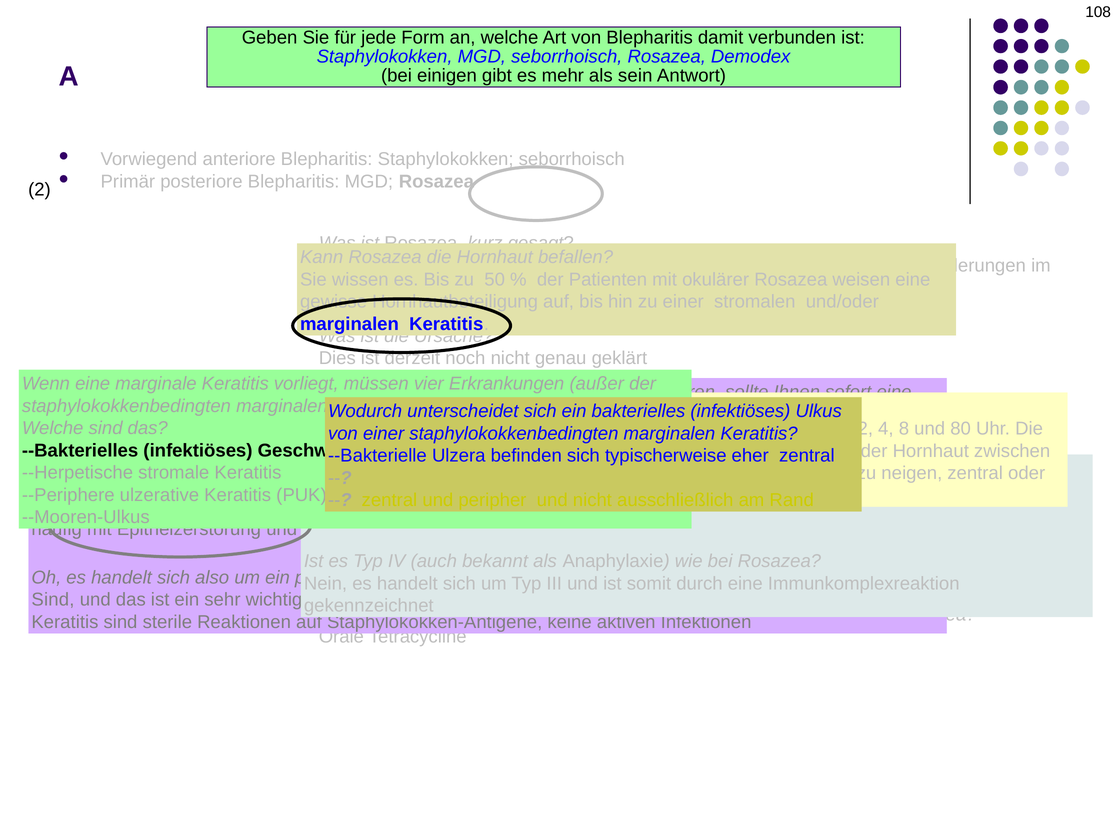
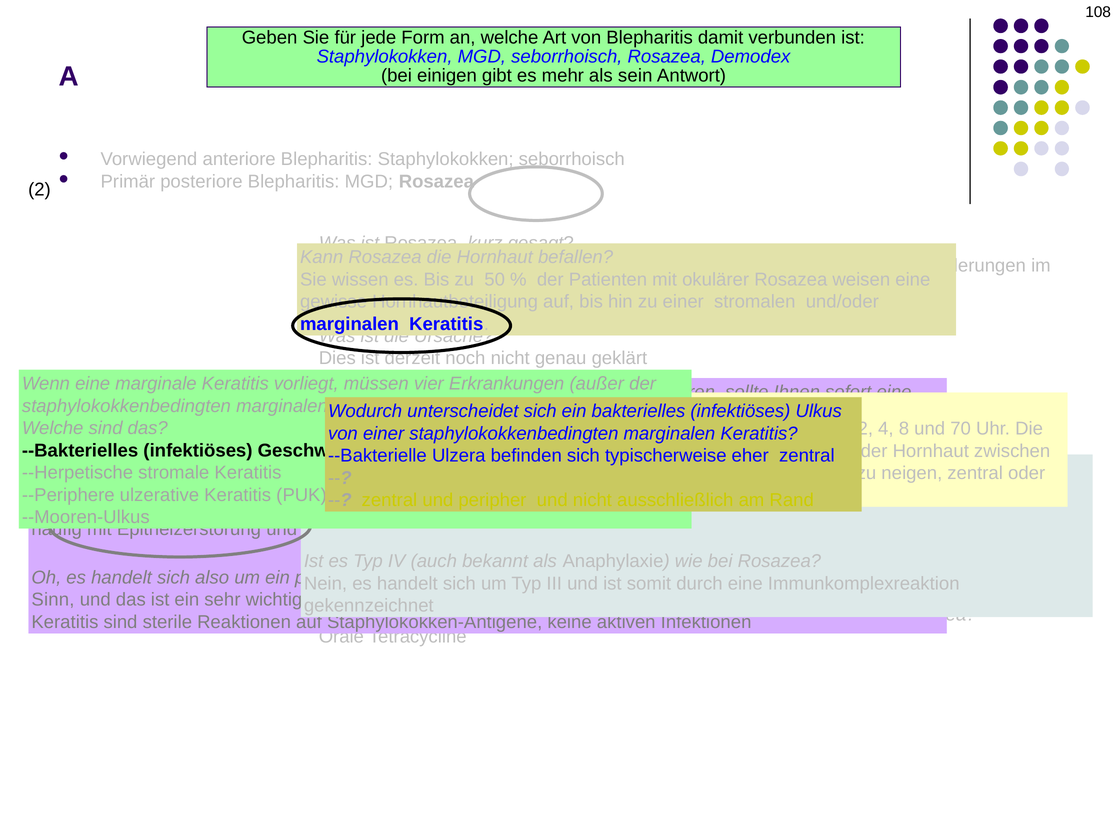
80: 80 -> 70
Sind at (53, 600): Sind -> Sinn
